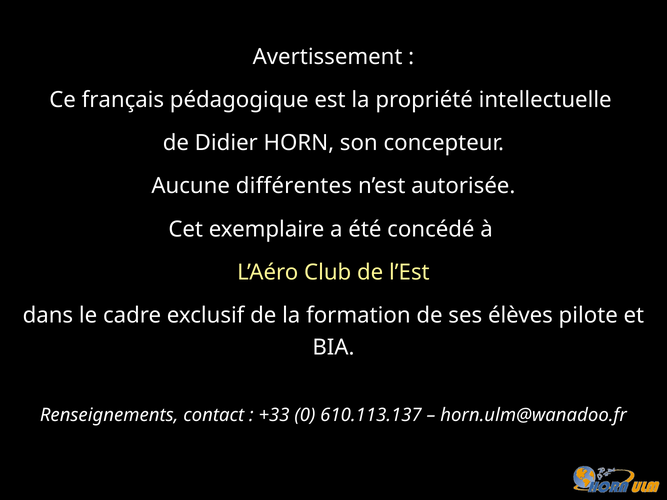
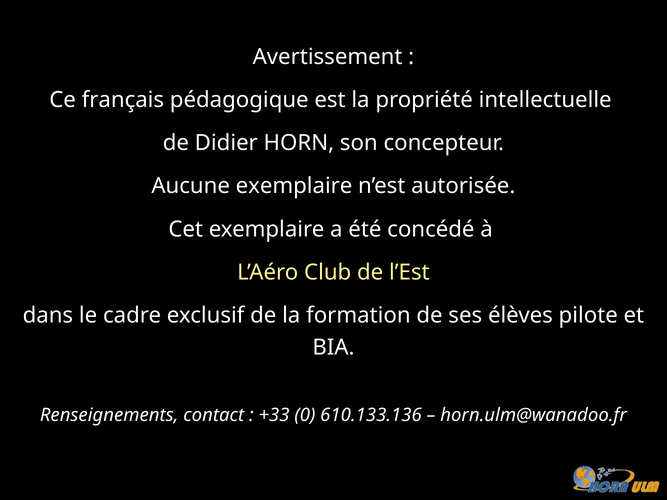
Aucune différentes: différentes -> exemplaire
610.113.137: 610.113.137 -> 610.133.136
